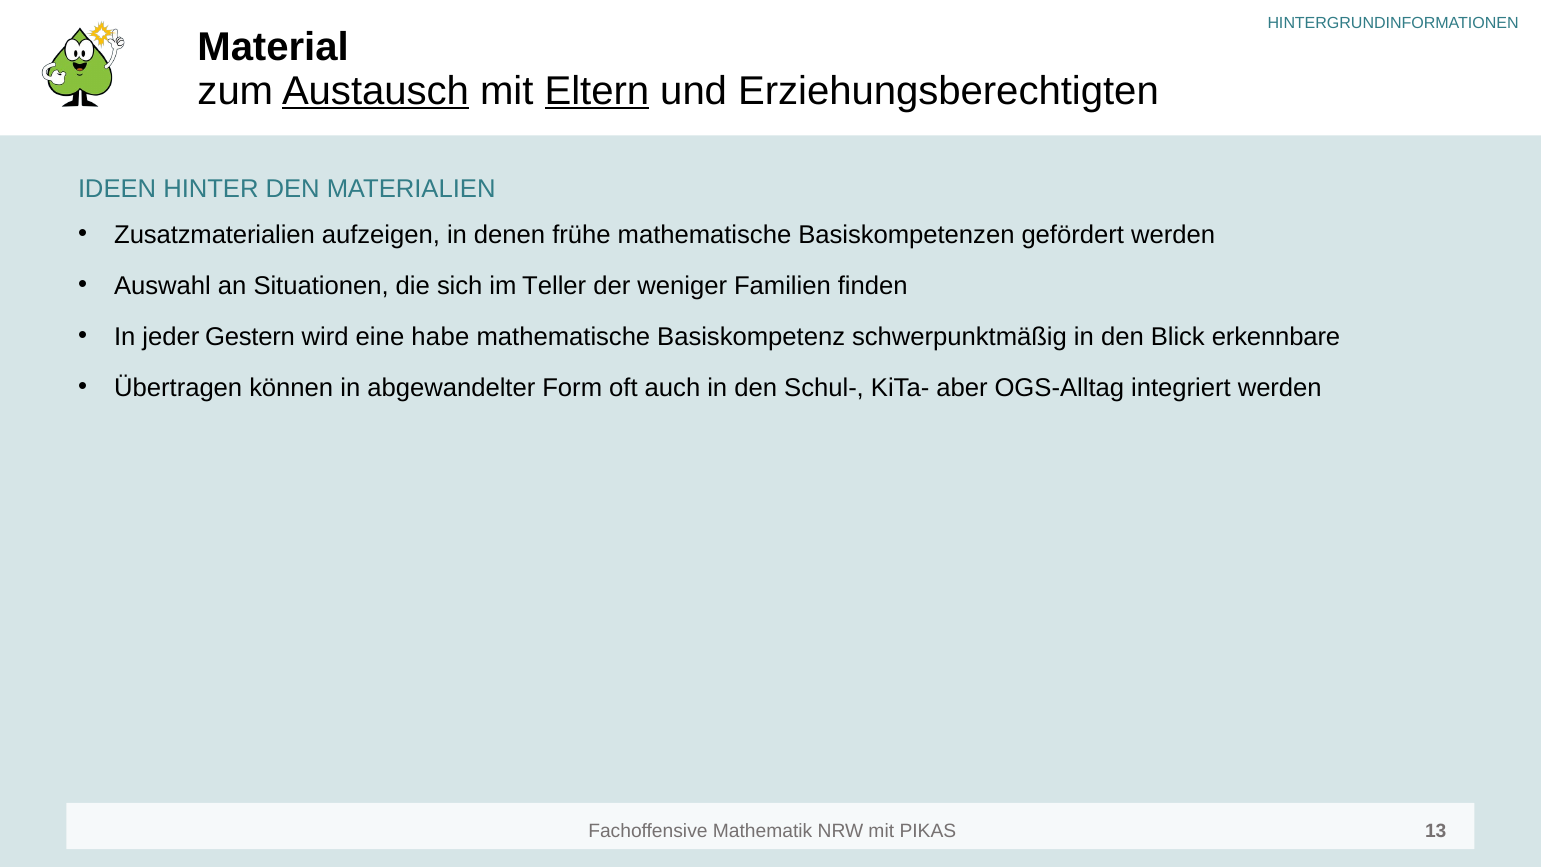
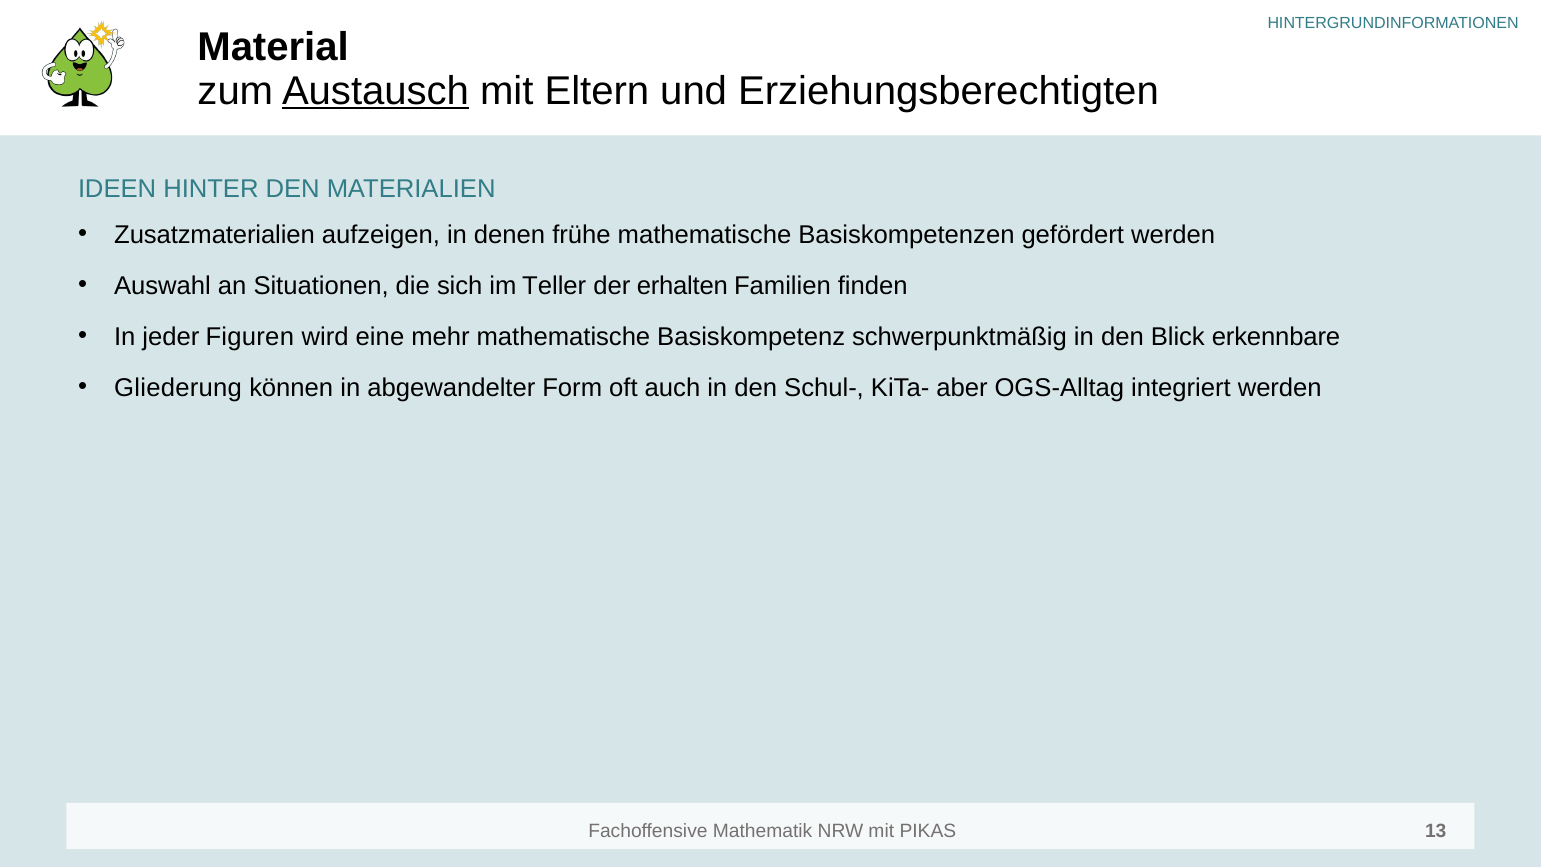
Eltern underline: present -> none
weniger: weniger -> erhalten
Gestern: Gestern -> Figuren
habe: habe -> mehr
Übertragen: Übertragen -> Gliederung
